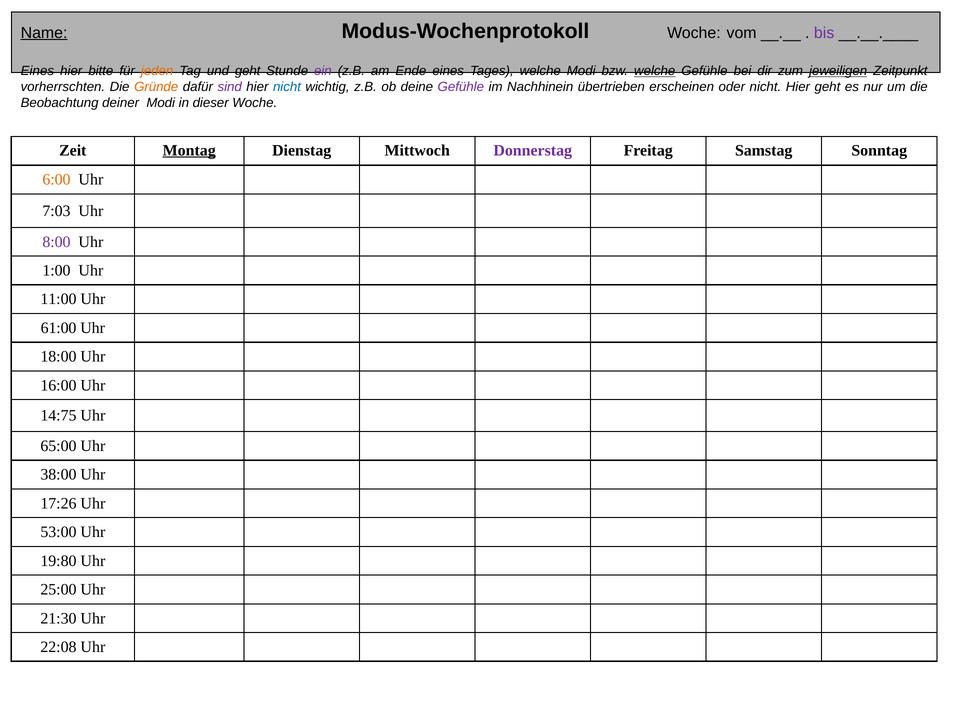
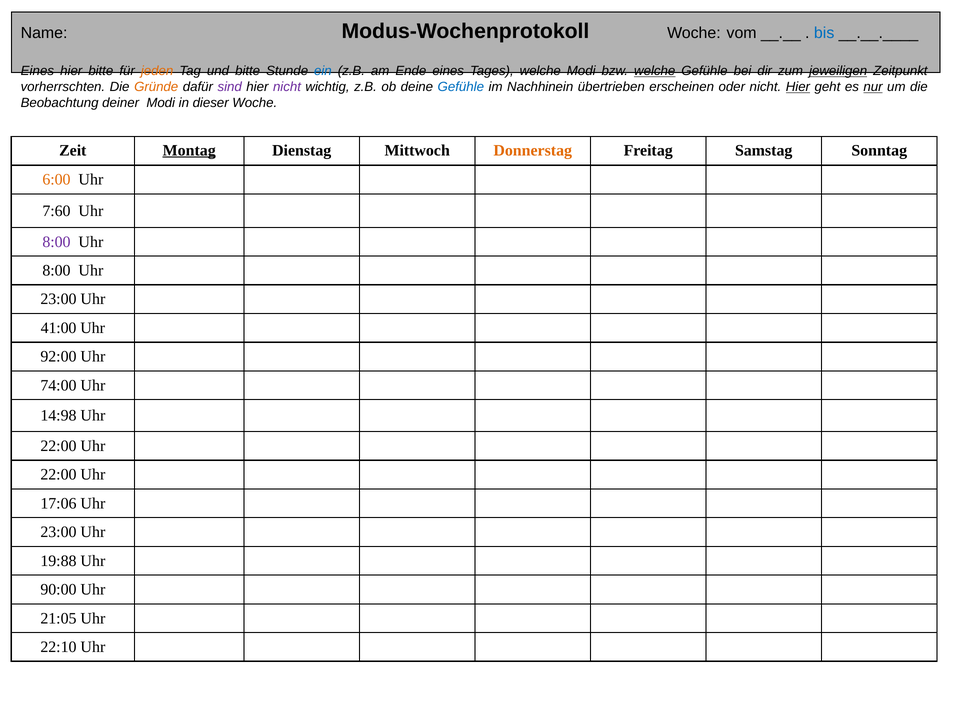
Name underline: present -> none
bis colour: purple -> blue
und geht: geht -> bitte
ein colour: purple -> blue
nicht at (287, 87) colour: blue -> purple
Gefühle at (461, 87) colour: purple -> blue
Hier at (798, 87) underline: none -> present
nur underline: none -> present
Donnerstag colour: purple -> orange
7:03: 7:03 -> 7:60
1:00 at (56, 271): 1:00 -> 8:00
11:00 at (58, 299): 11:00 -> 23:00
61:00: 61:00 -> 41:00
18:00: 18:00 -> 92:00
16:00: 16:00 -> 74:00
14:75: 14:75 -> 14:98
65:00 at (58, 446): 65:00 -> 22:00
38:00 at (58, 475): 38:00 -> 22:00
17:26: 17:26 -> 17:06
53:00 at (58, 532): 53:00 -> 23:00
19:80: 19:80 -> 19:88
25:00: 25:00 -> 90:00
21:30: 21:30 -> 21:05
22:08: 22:08 -> 22:10
